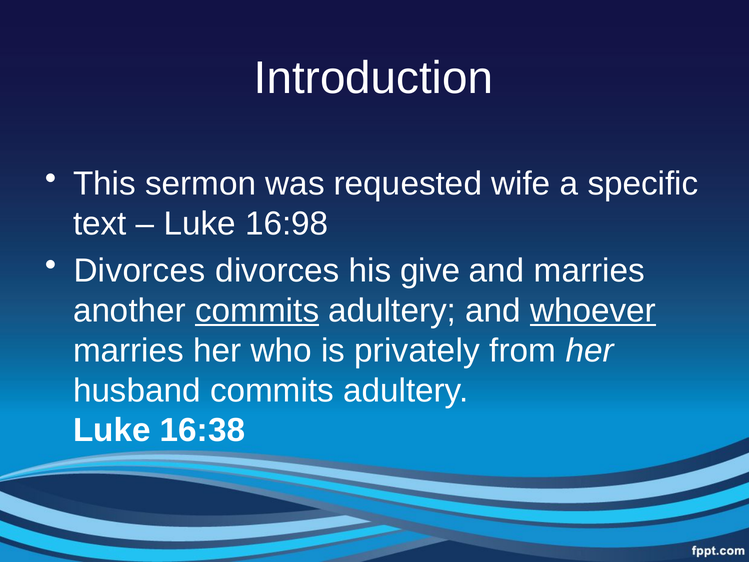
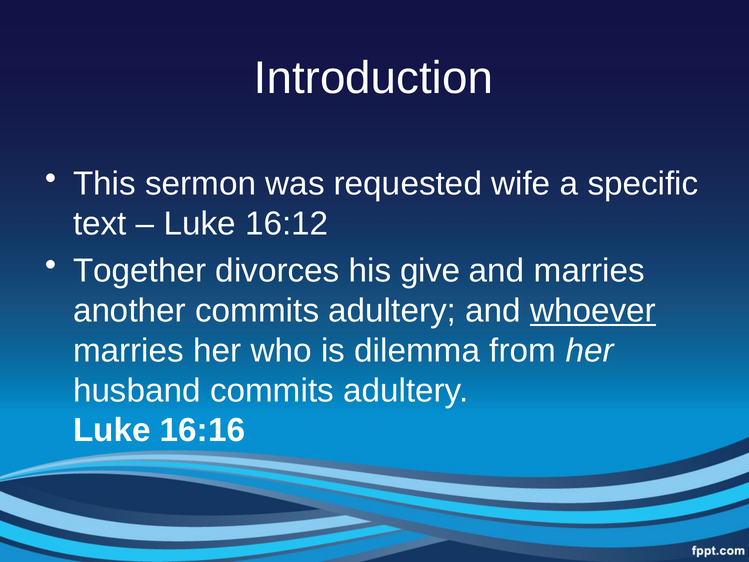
16:98: 16:98 -> 16:12
Divorces at (139, 270): Divorces -> Together
commits at (257, 310) underline: present -> none
privately: privately -> dilemma
16:38: 16:38 -> 16:16
